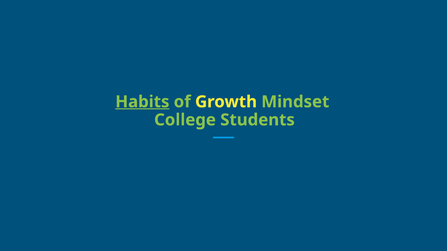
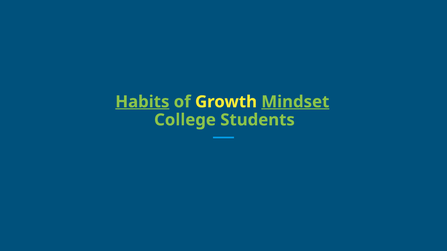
Mindset underline: none -> present
